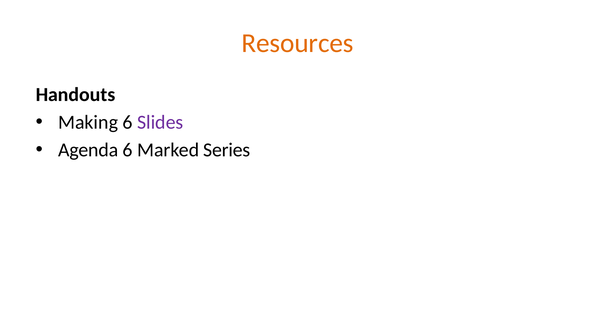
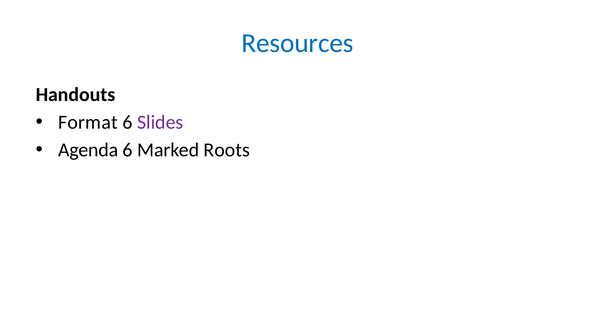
Resources colour: orange -> blue
Making: Making -> Format
Series: Series -> Roots
